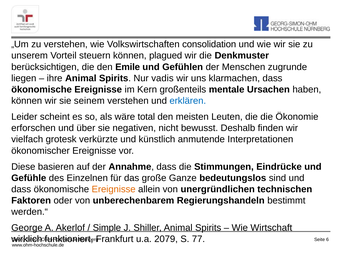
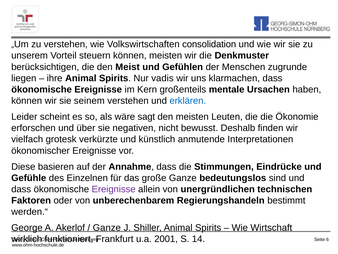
können plagued: plagued -> meisten
Emile: Emile -> Meist
total: total -> sagt
Ereignisse at (114, 189) colour: orange -> purple
Simple at (107, 227): Simple -> Ganze
2079: 2079 -> 2001
77: 77 -> 14
